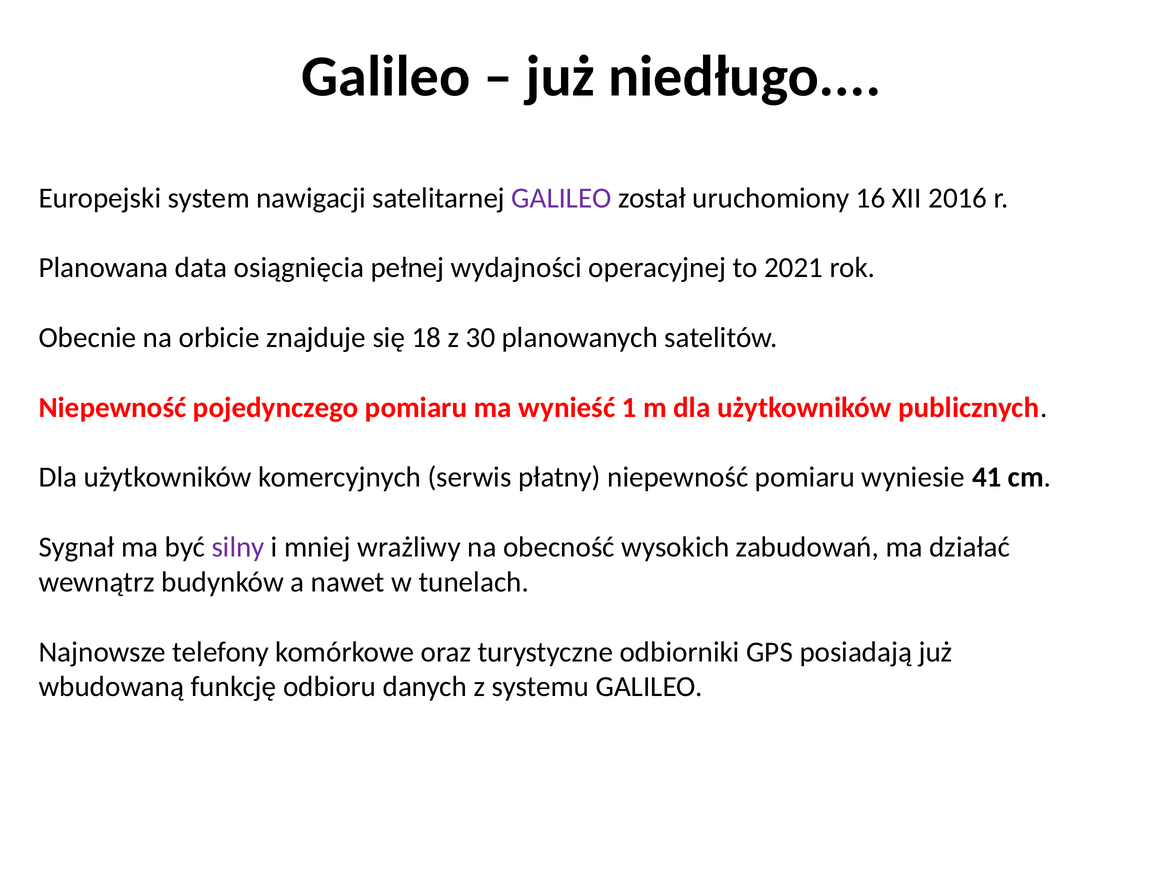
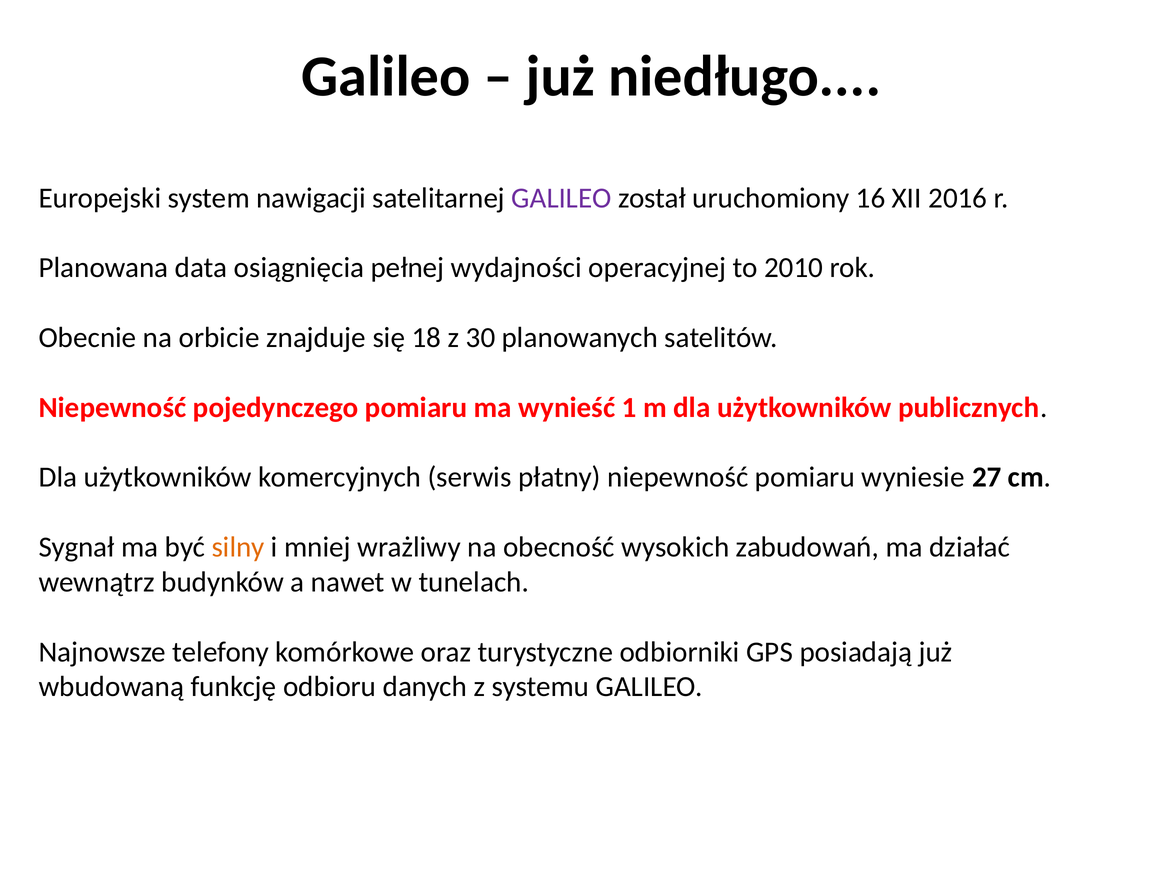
2021: 2021 -> 2010
41: 41 -> 27
silny colour: purple -> orange
